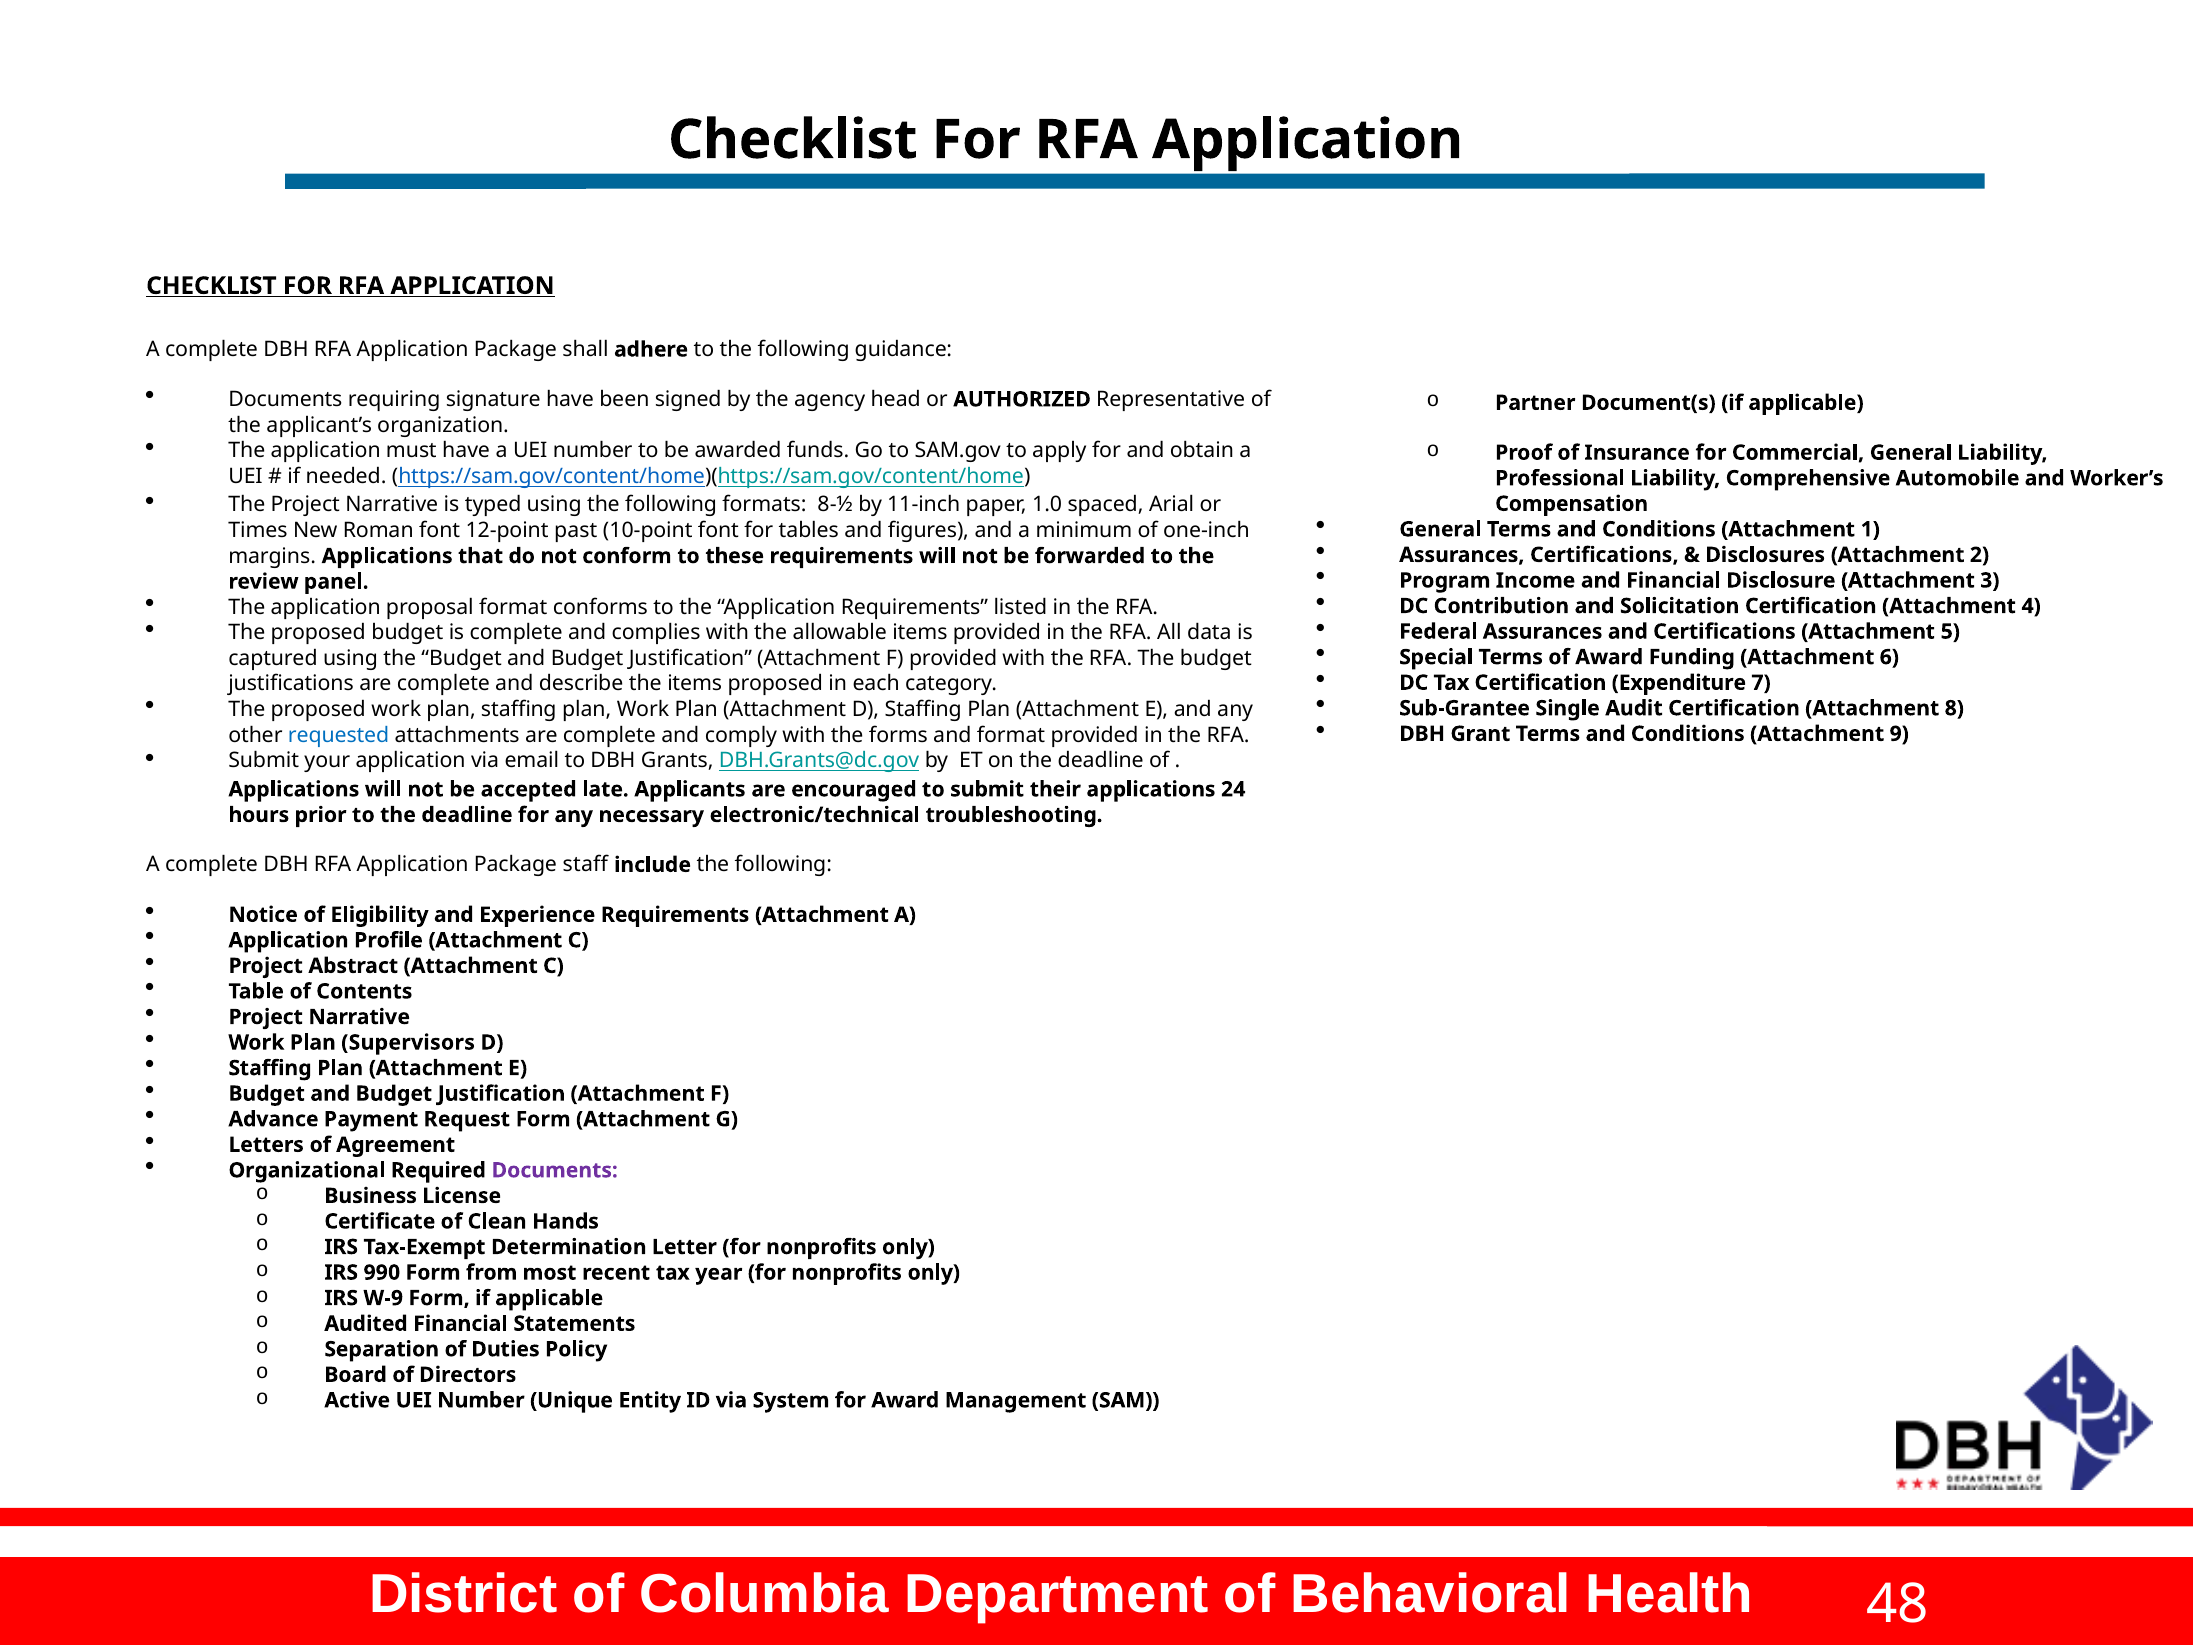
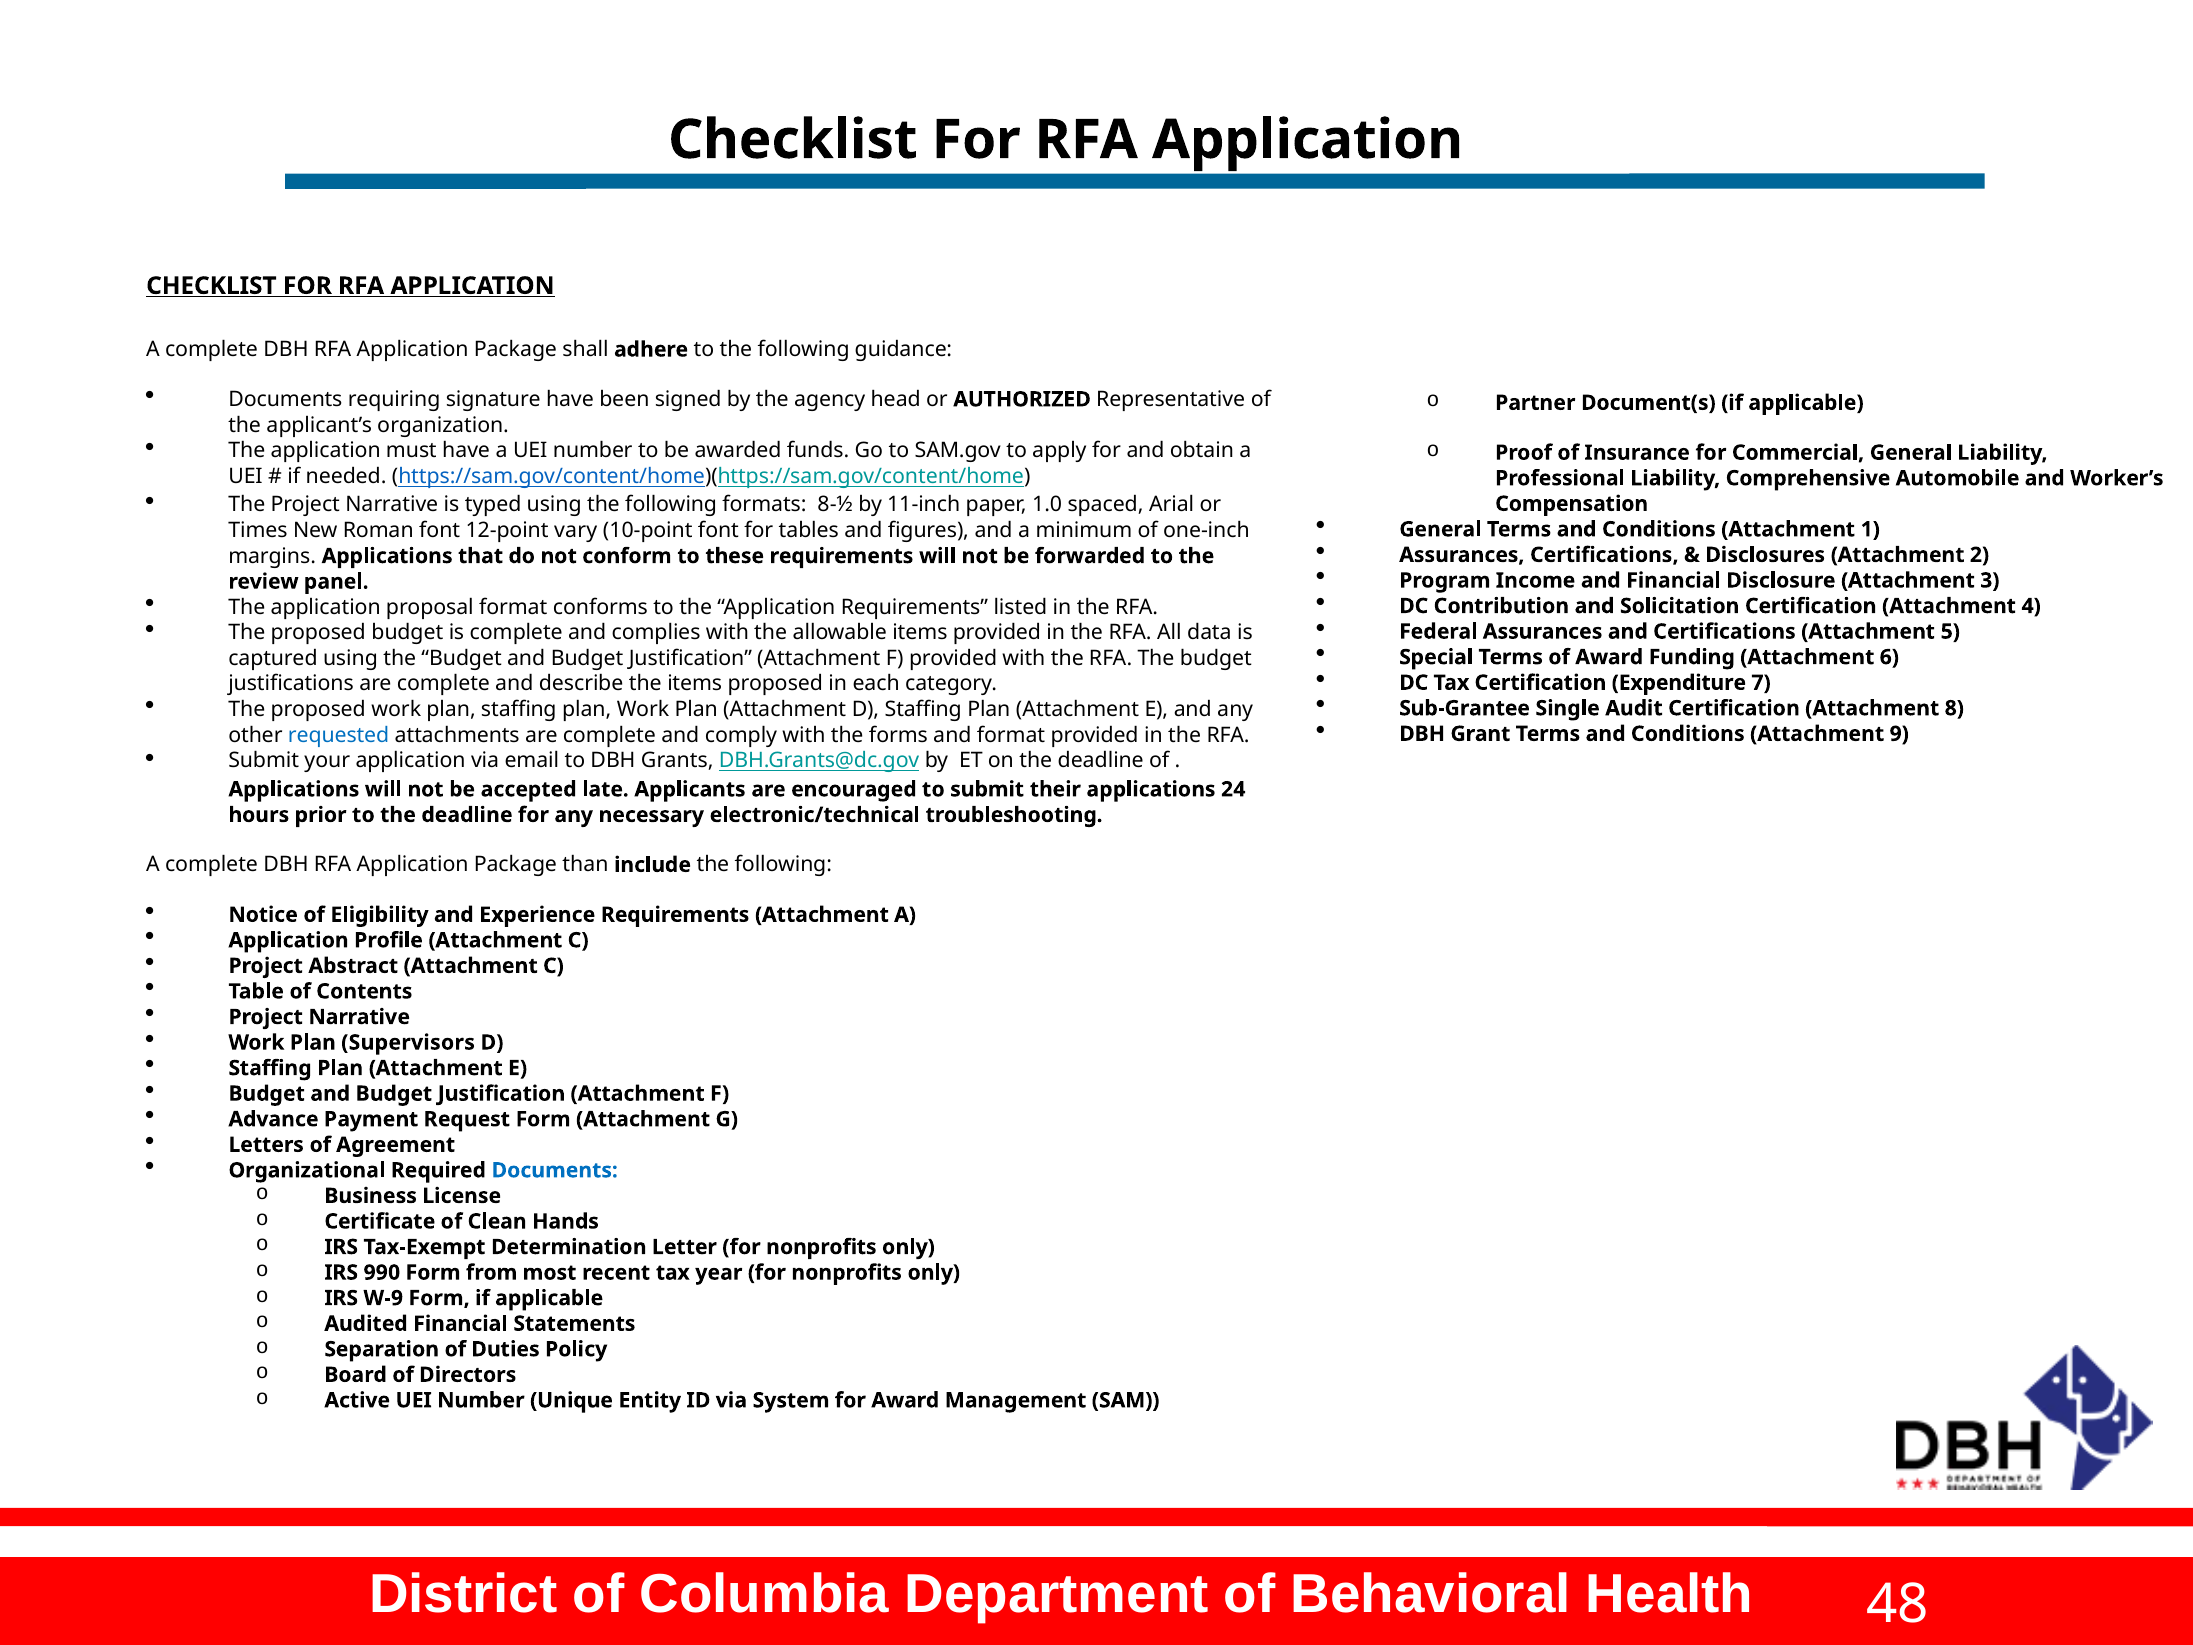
past: past -> vary
staff: staff -> than
Documents at (555, 1170) colour: purple -> blue
